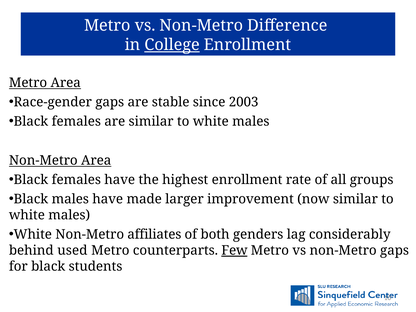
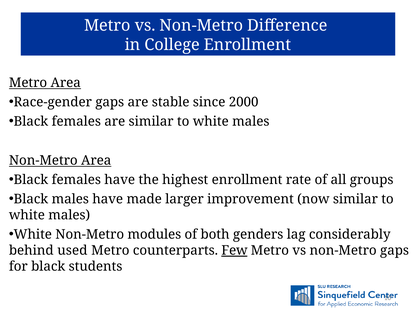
College underline: present -> none
2003: 2003 -> 2000
affiliates: affiliates -> modules
